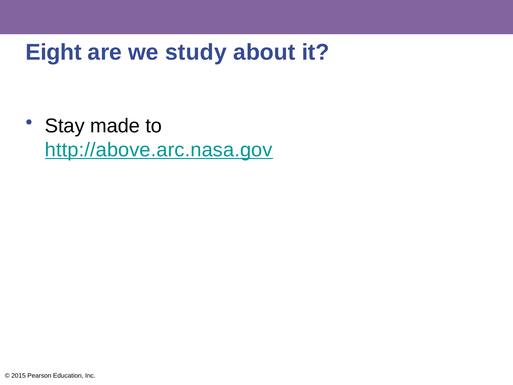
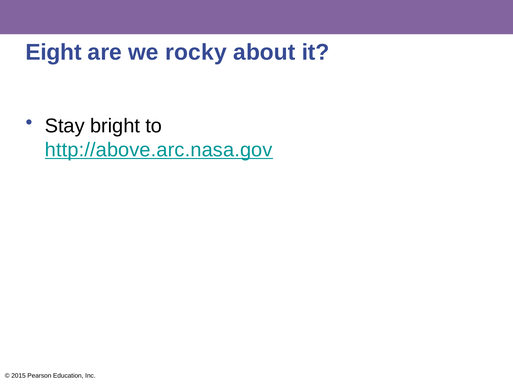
study: study -> rocky
made: made -> bright
